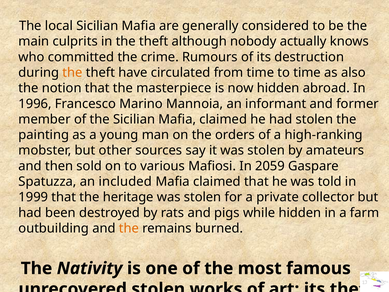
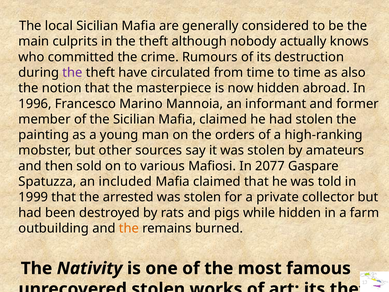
the at (72, 73) colour: orange -> purple
2059: 2059 -> 2077
heritage: heritage -> arrested
